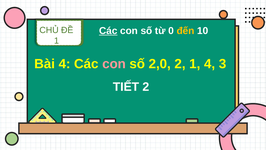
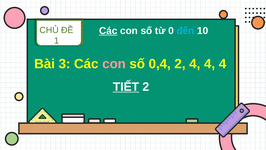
đến colour: yellow -> light blue
Bài 4: 4 -> 3
2,0: 2,0 -> 0,4
2 1: 1 -> 4
3 at (223, 64): 3 -> 4
TIẾT underline: none -> present
